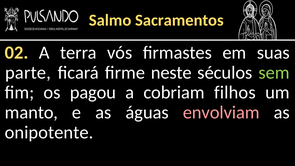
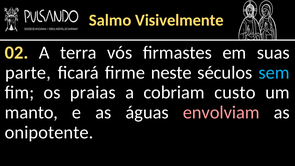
Sacramentos: Sacramentos -> Visivelmente
sem colour: light green -> light blue
pagou: pagou -> praias
filhos: filhos -> custo
